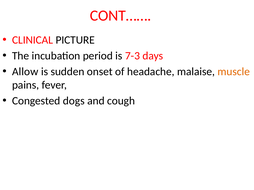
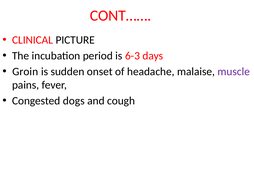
7-3: 7-3 -> 6-3
Allow: Allow -> Groin
muscle colour: orange -> purple
